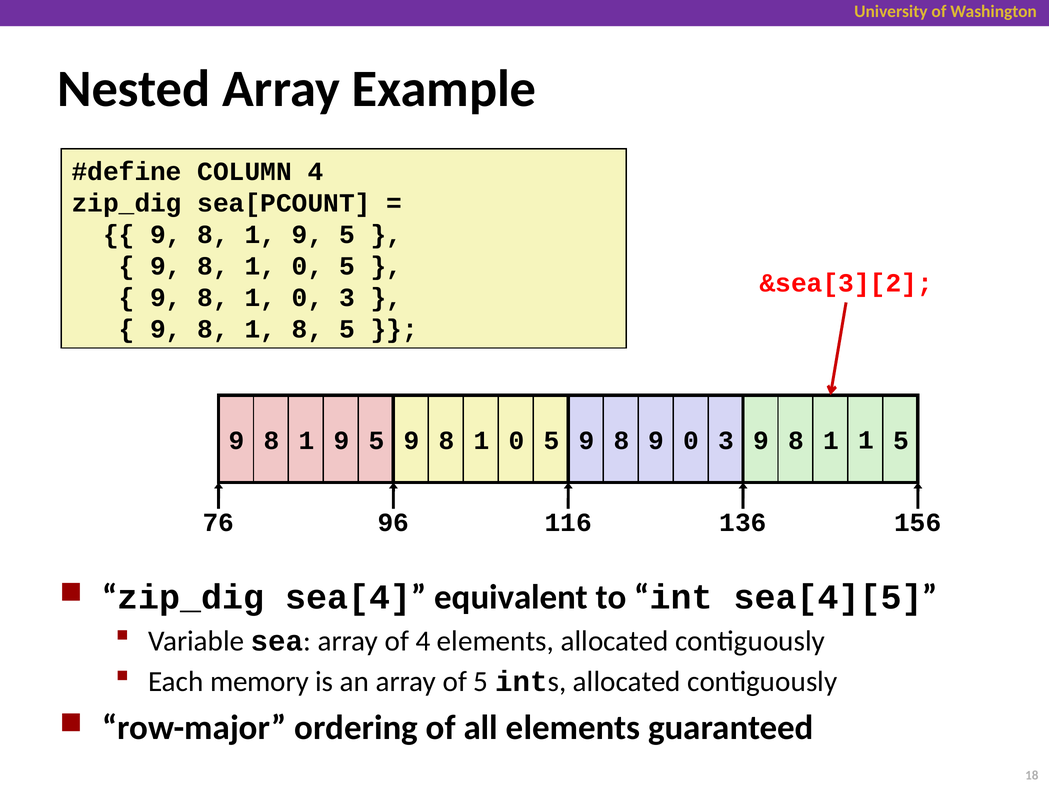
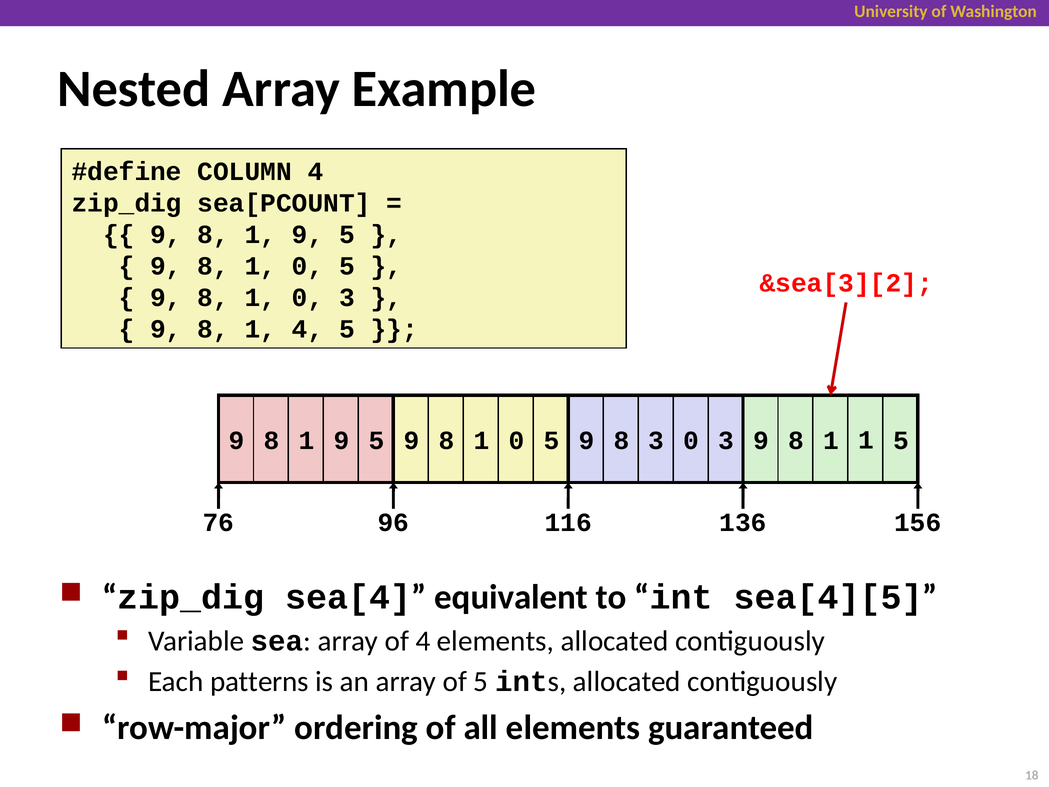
1 8: 8 -> 4
8 9: 9 -> 3
memory: memory -> patterns
